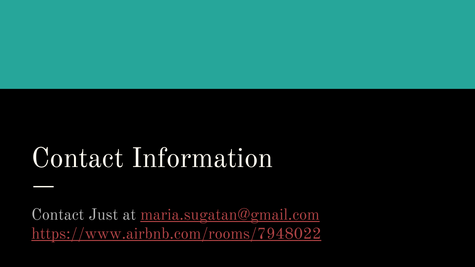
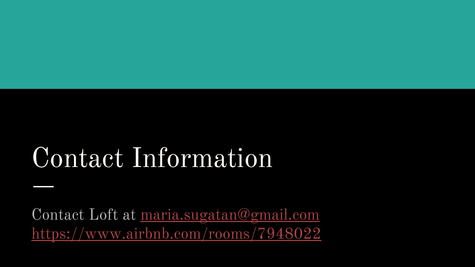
Just: Just -> Loft
